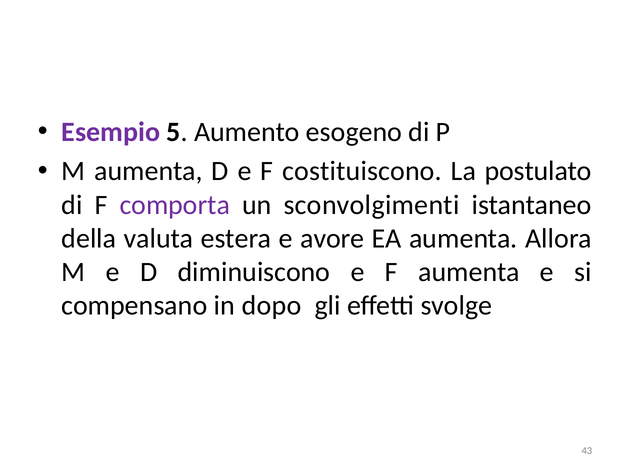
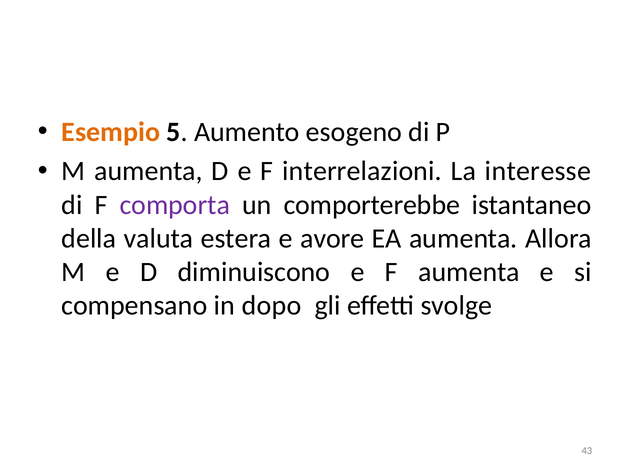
Esempio colour: purple -> orange
costituiscono: costituiscono -> interrelazioni
postulato: postulato -> interesse
sconvolgimenti: sconvolgimenti -> comporterebbe
